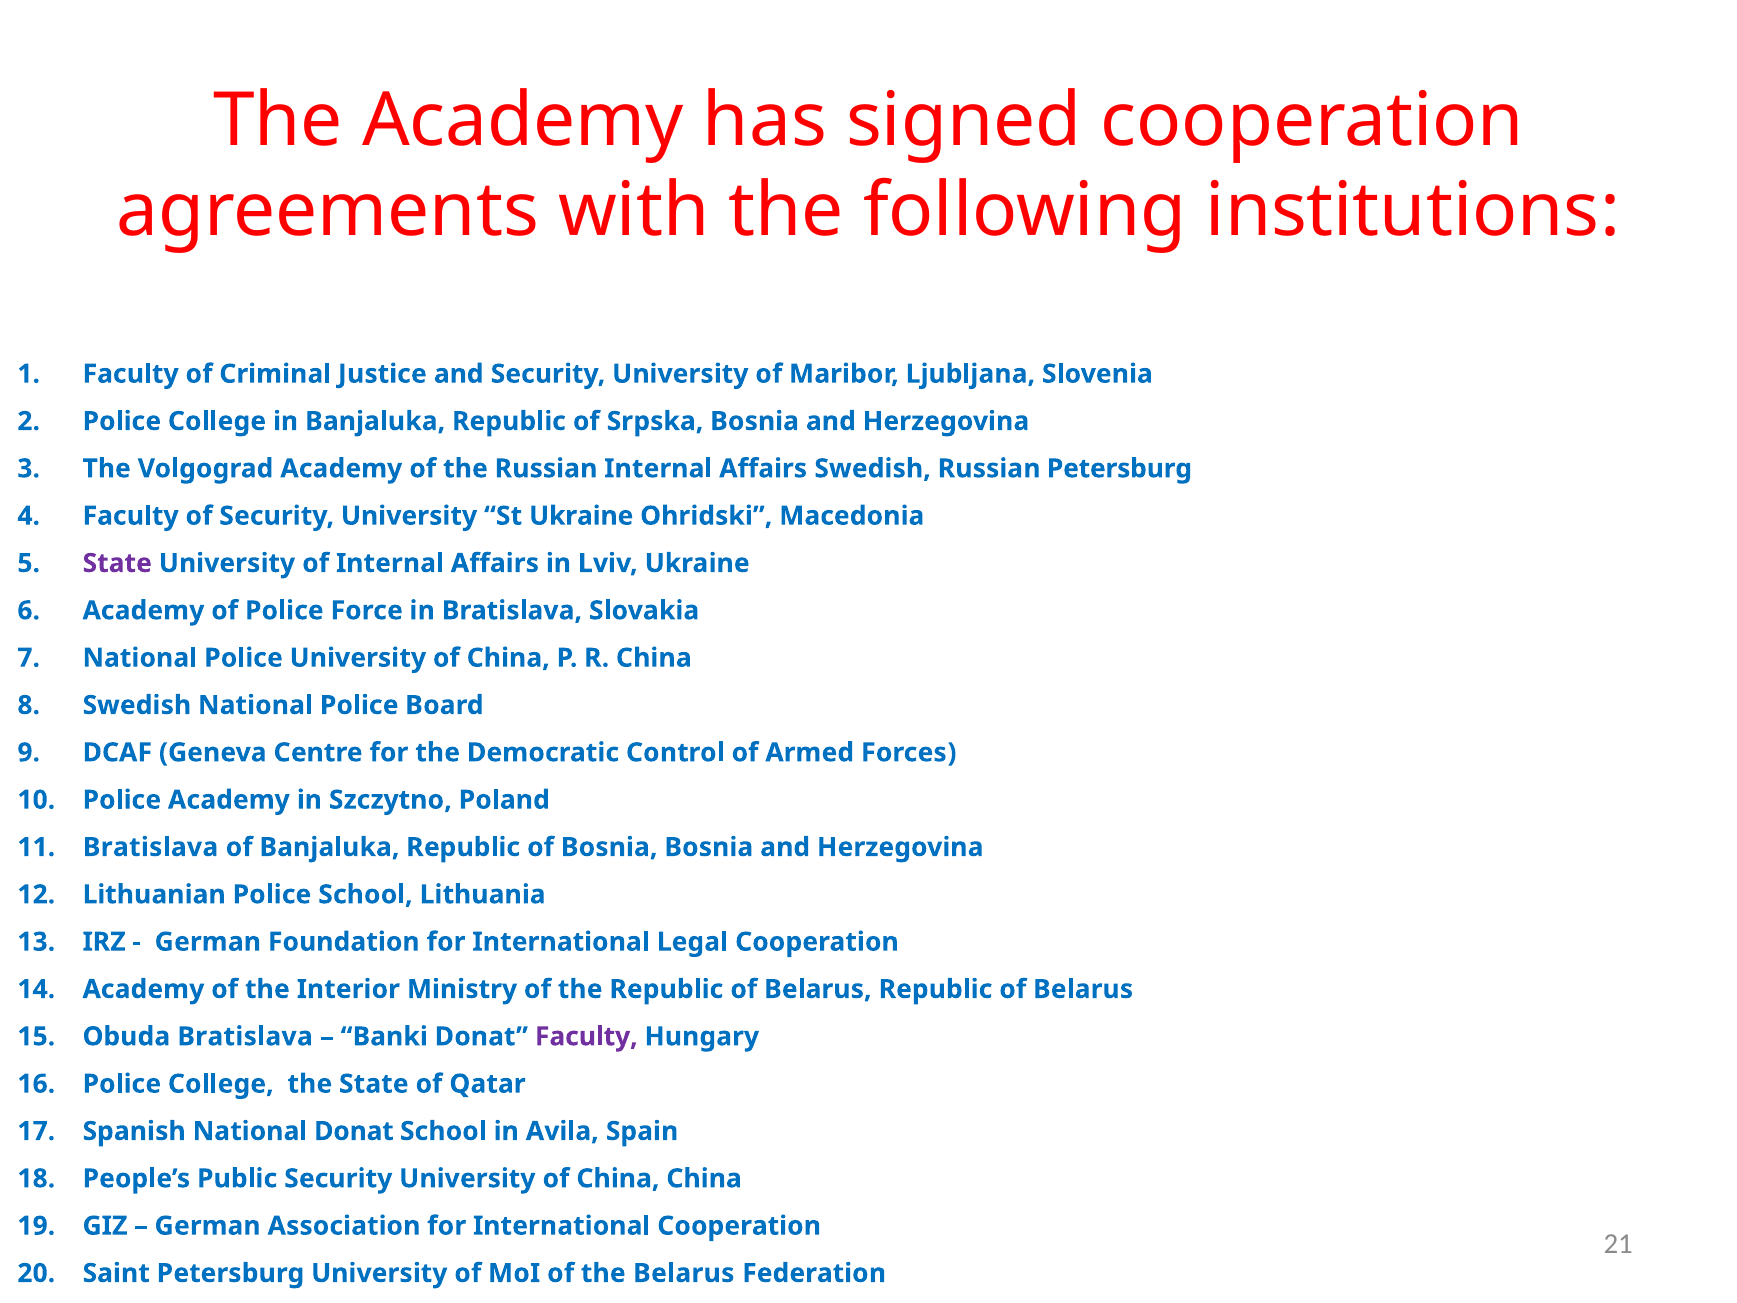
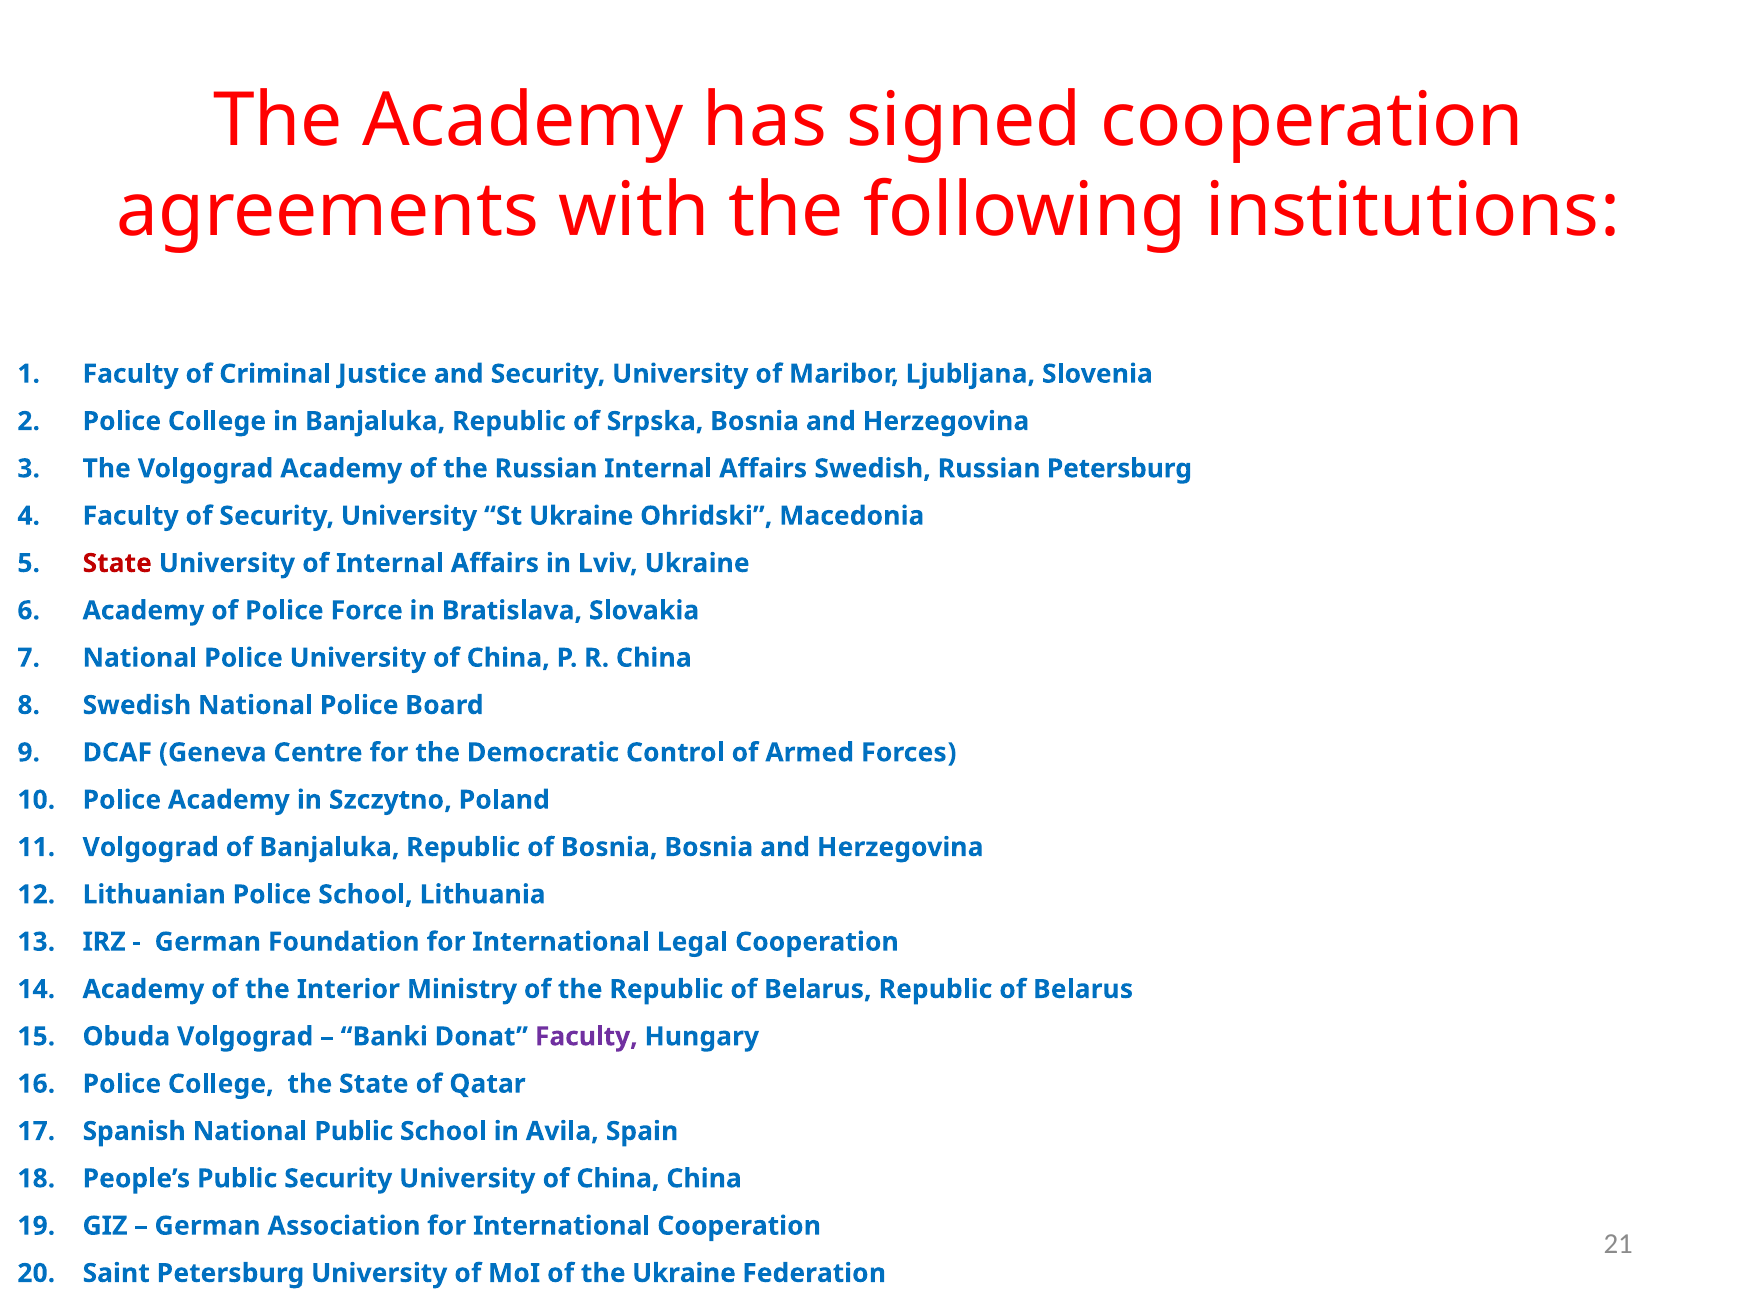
State at (117, 563) colour: purple -> red
Bratislava at (151, 847): Bratislava -> Volgograd
Obuda Bratislava: Bratislava -> Volgograd
National Donat: Donat -> Public
the Belarus: Belarus -> Ukraine
